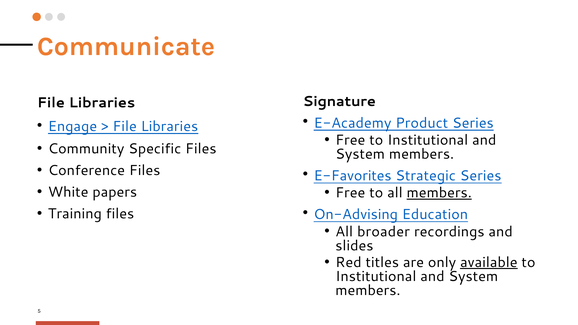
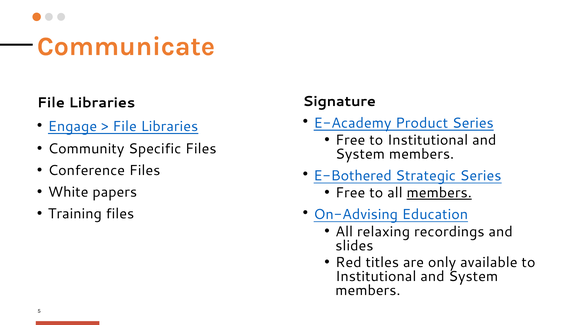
E-Favorites: E-Favorites -> E-Bothered
broader: broader -> relaxing
available underline: present -> none
